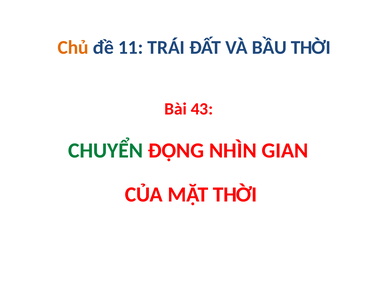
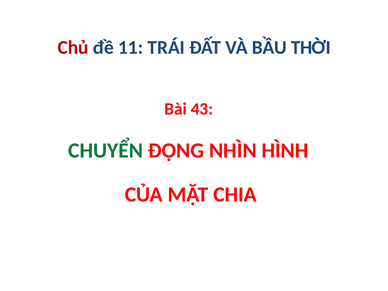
Chủ colour: orange -> red
GIAN: GIAN -> HÌNH
MẶT THỜI: THỜI -> CHIA
